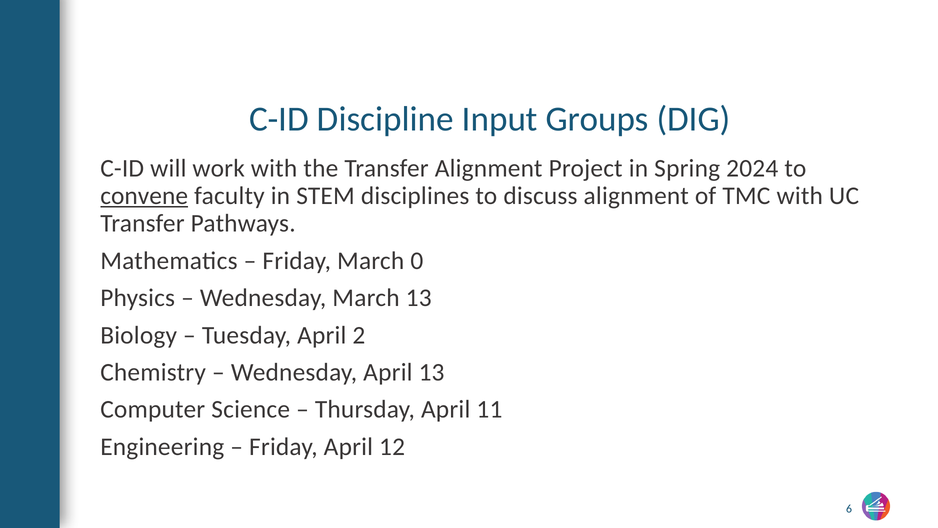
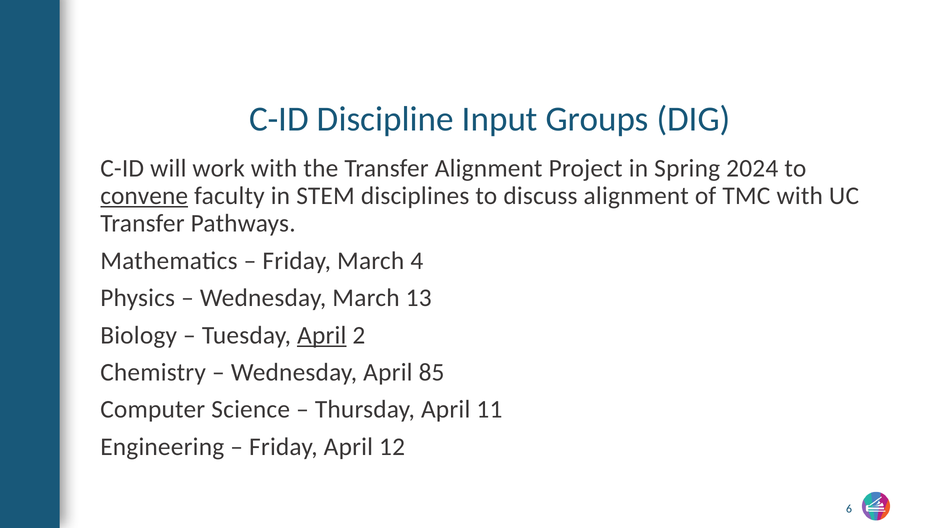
0: 0 -> 4
April at (322, 335) underline: none -> present
April 13: 13 -> 85
